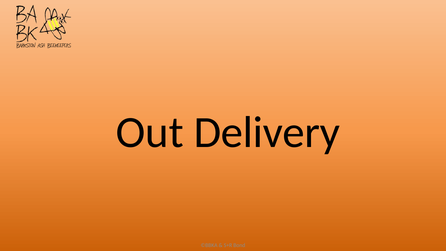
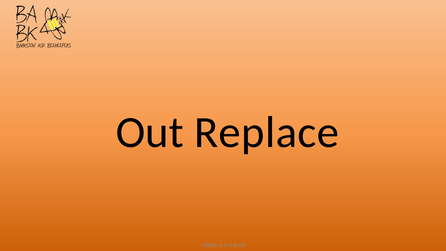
Delivery: Delivery -> Replace
